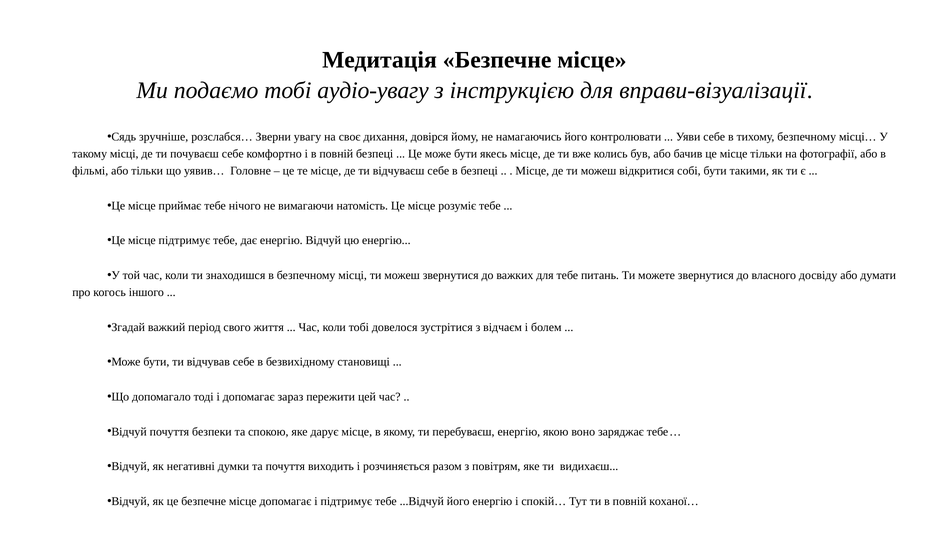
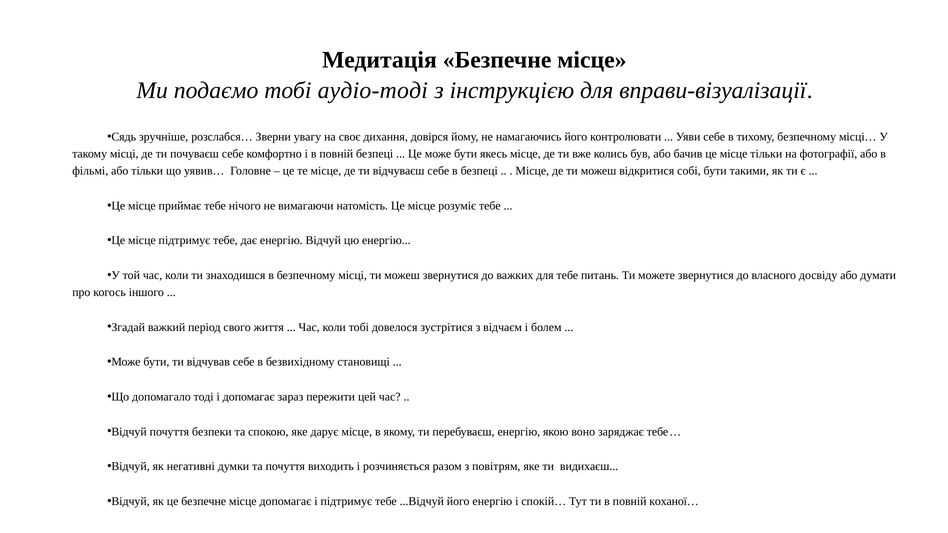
аудіо-увагу: аудіо-увагу -> аудіо-тоді
